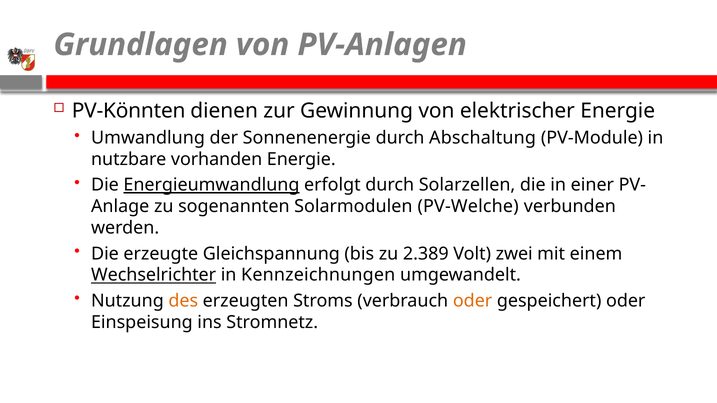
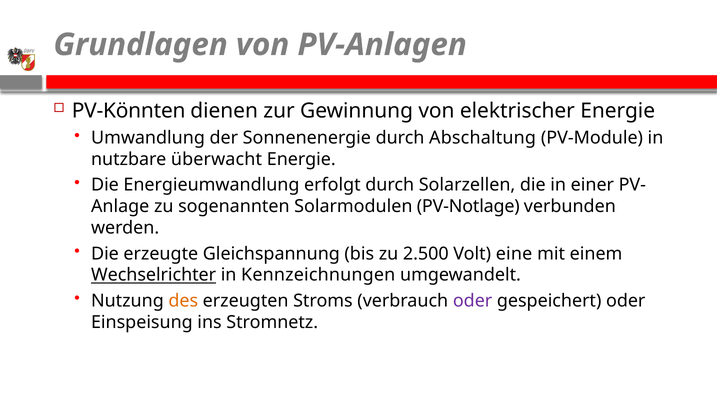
vorhanden: vorhanden -> überwacht
Energieumwandlung underline: present -> none
PV-Welche: PV-Welche -> PV-Notlage
2.389: 2.389 -> 2.500
zwei: zwei -> eine
oder at (473, 301) colour: orange -> purple
